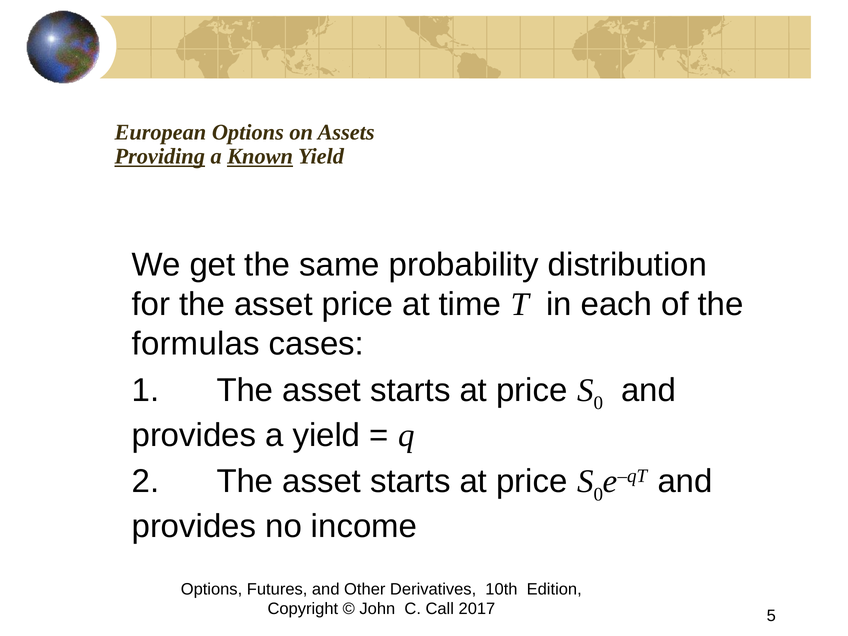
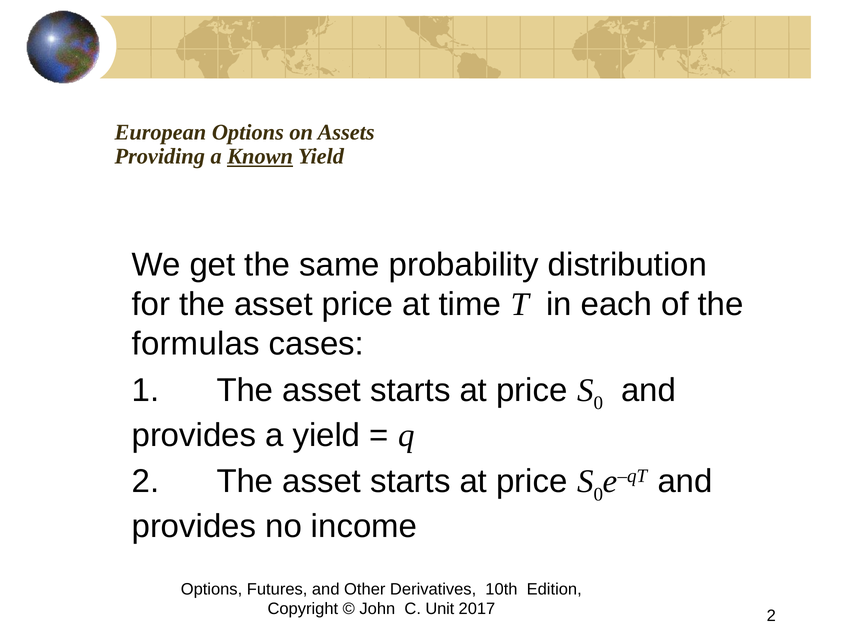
Providing underline: present -> none
Call: Call -> Unit
2017 5: 5 -> 2
